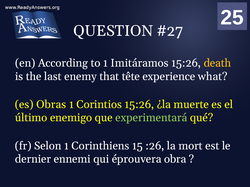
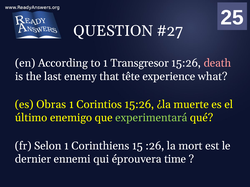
Imitáramos: Imitáramos -> Transgresor
death colour: yellow -> pink
obra: obra -> time
